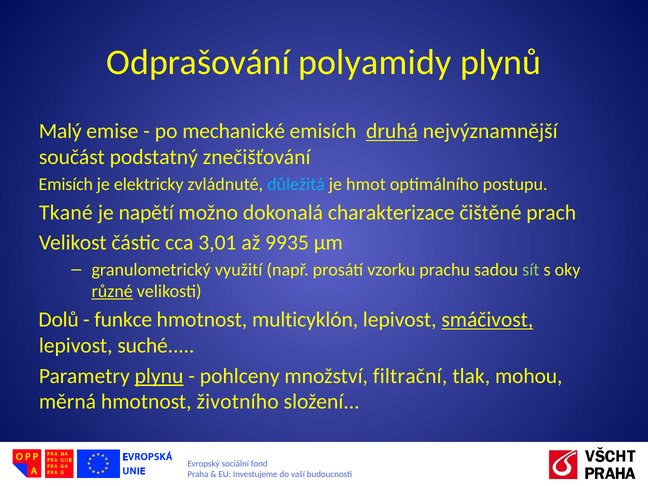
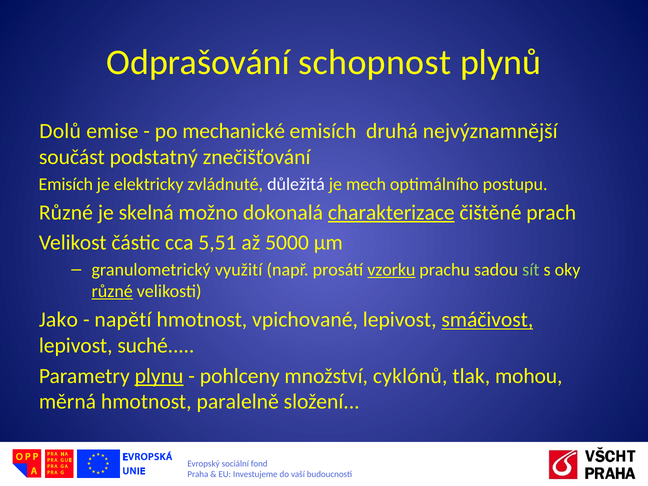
polyamidy: polyamidy -> schopnost
Malý: Malý -> Dolů
druhá underline: present -> none
důležitá colour: light blue -> white
hmot: hmot -> mech
Tkané at (66, 212): Tkané -> Různé
napětí: napětí -> skelná
charakterizace underline: none -> present
3,01: 3,01 -> 5,51
9935: 9935 -> 5000
vzorku underline: none -> present
Dolů: Dolů -> Jako
funkce: funkce -> napětí
multicyklón: multicyklón -> vpichované
filtrační: filtrační -> cyklónů
životního: životního -> paralelně
